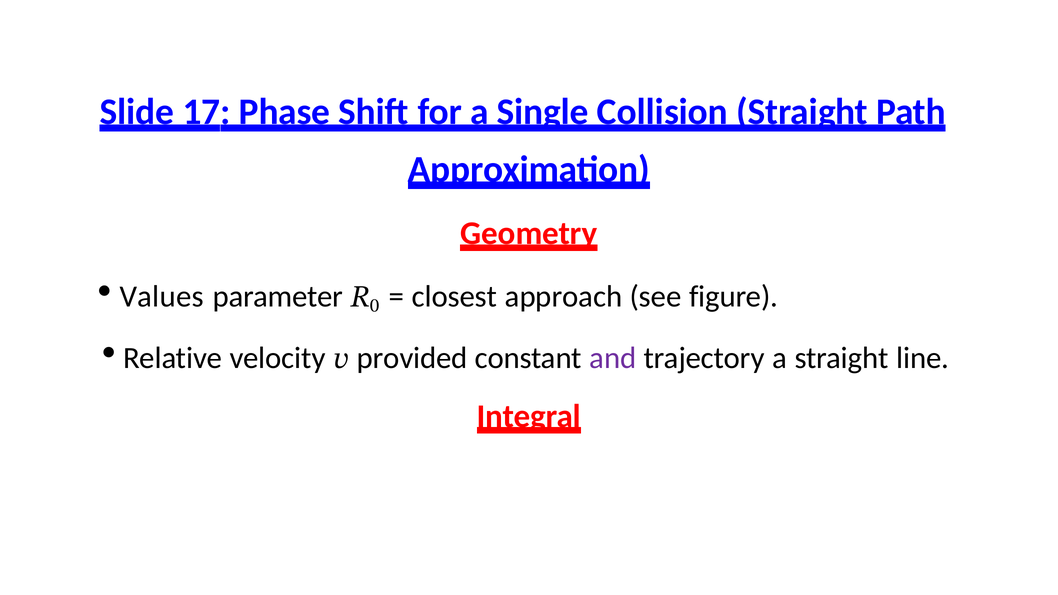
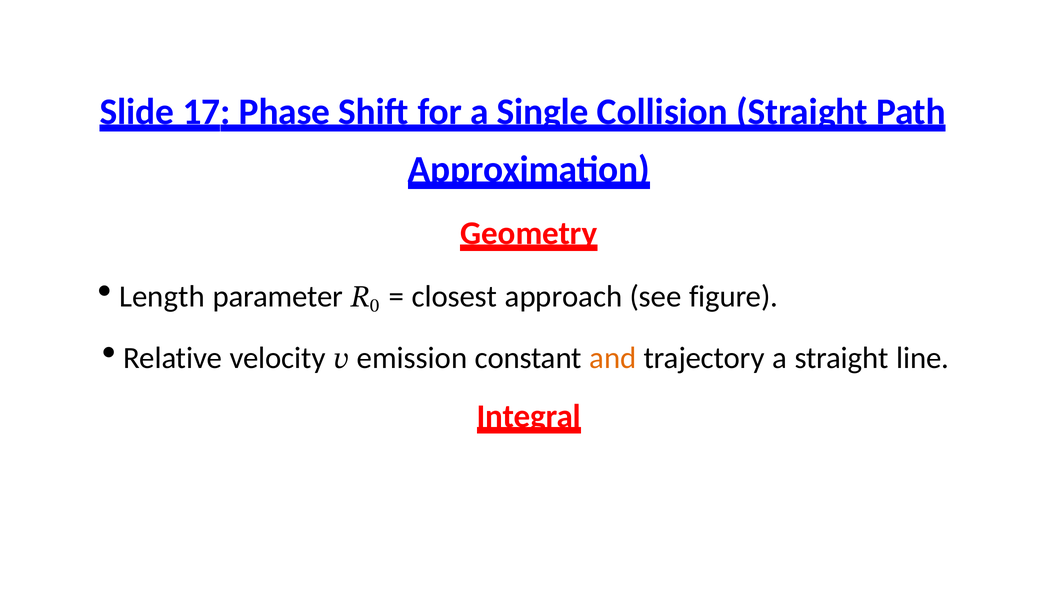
Values: Values -> Length
provided: provided -> emission
and colour: purple -> orange
